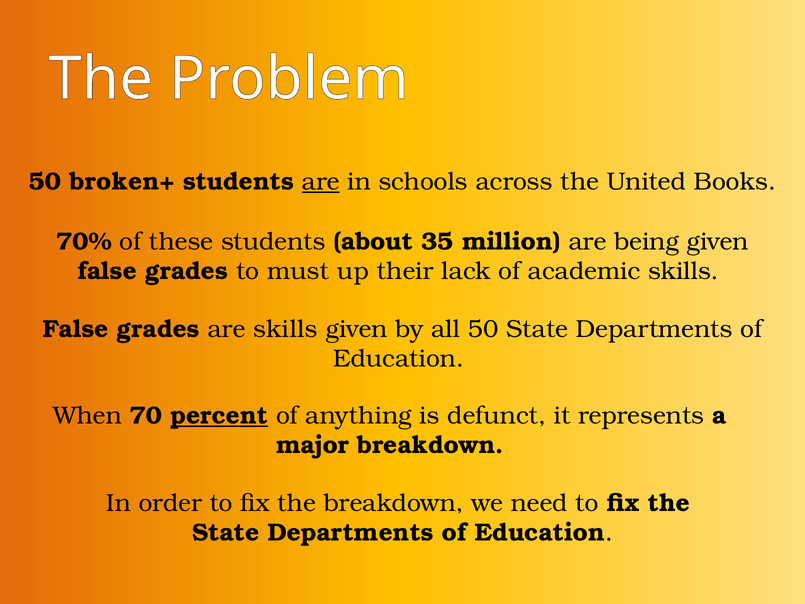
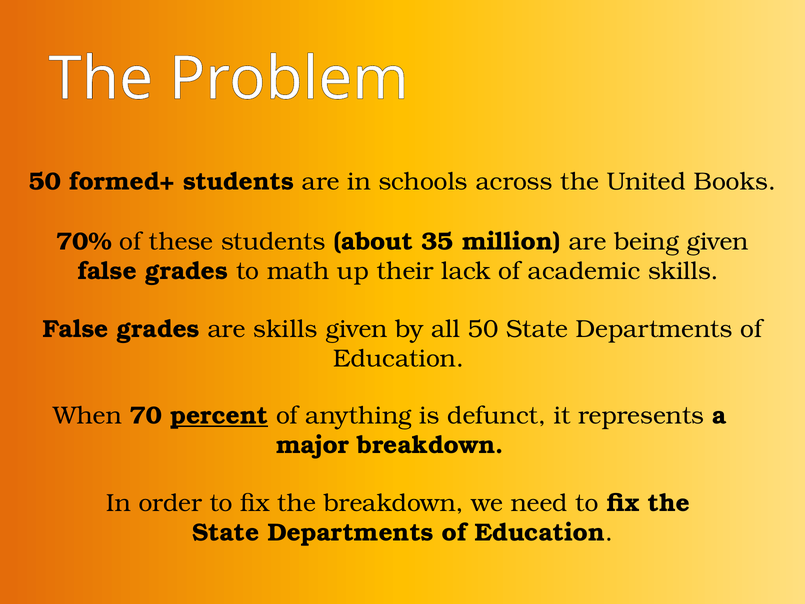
broken+: broken+ -> formed+
are at (321, 181) underline: present -> none
must: must -> math
